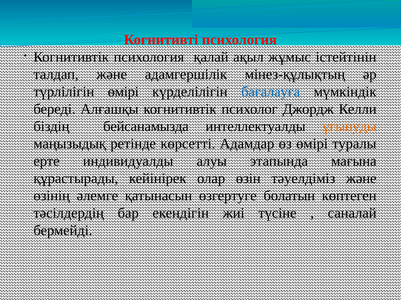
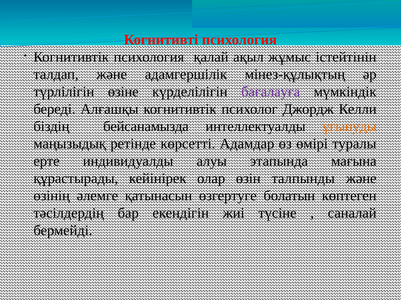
түрлiлiгін өмірі: өмірі -> өзіне
бағалауға colour: blue -> purple
тәуелдіміз: тәуелдіміз -> талпынды
